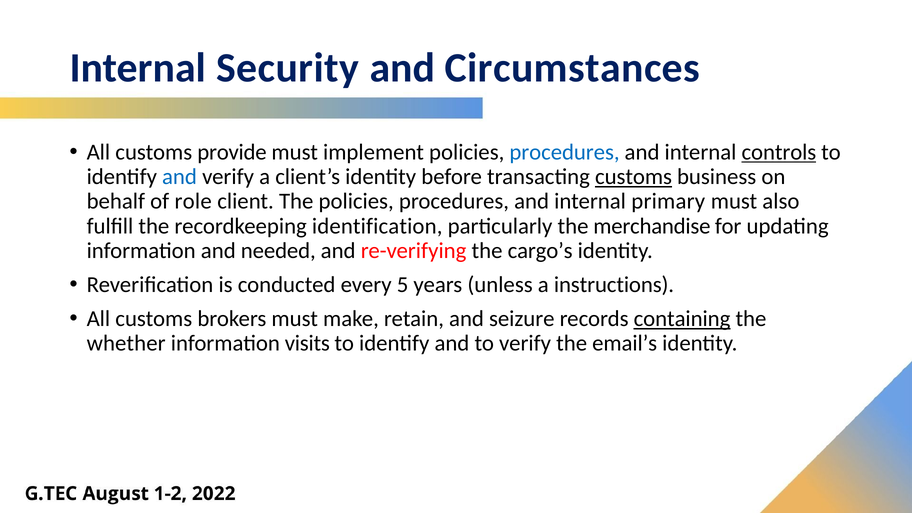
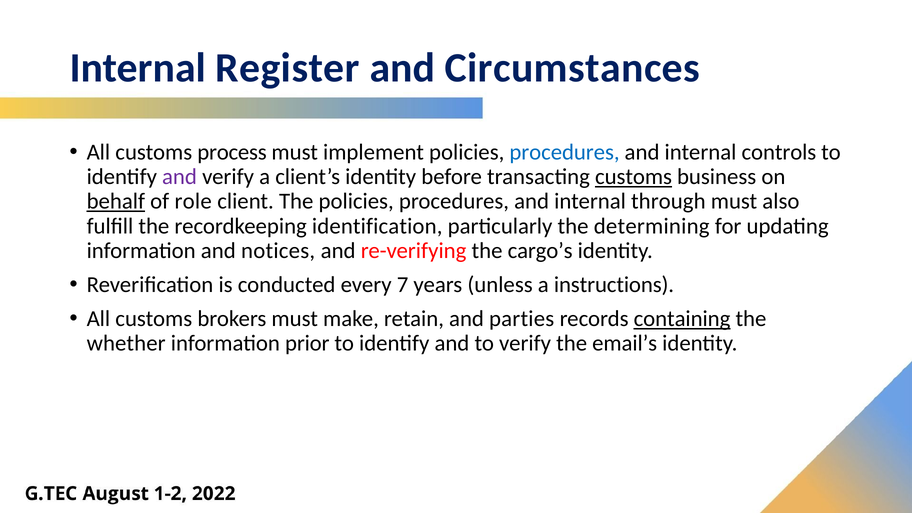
Security: Security -> Register
provide: provide -> process
controls underline: present -> none
and at (179, 177) colour: blue -> purple
behalf underline: none -> present
primary: primary -> through
merchandise: merchandise -> determining
needed: needed -> notices
5: 5 -> 7
seizure: seizure -> parties
visits: visits -> prior
